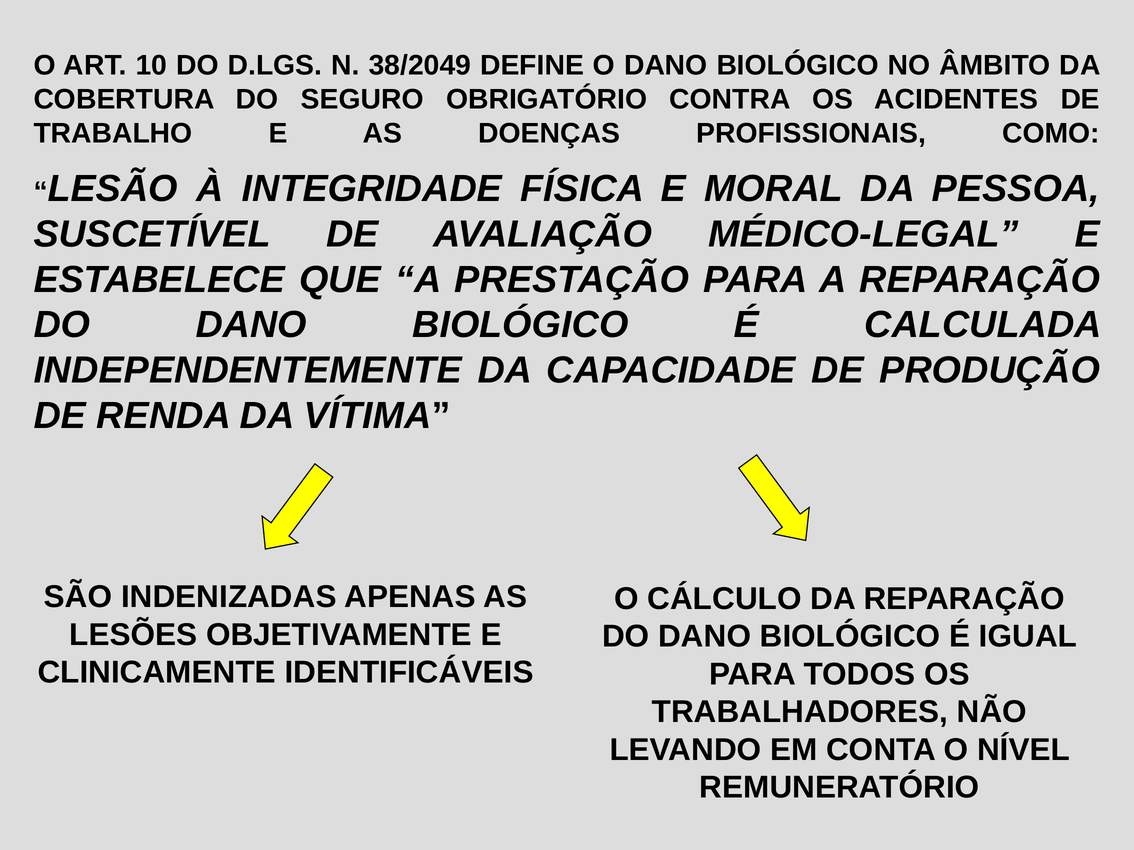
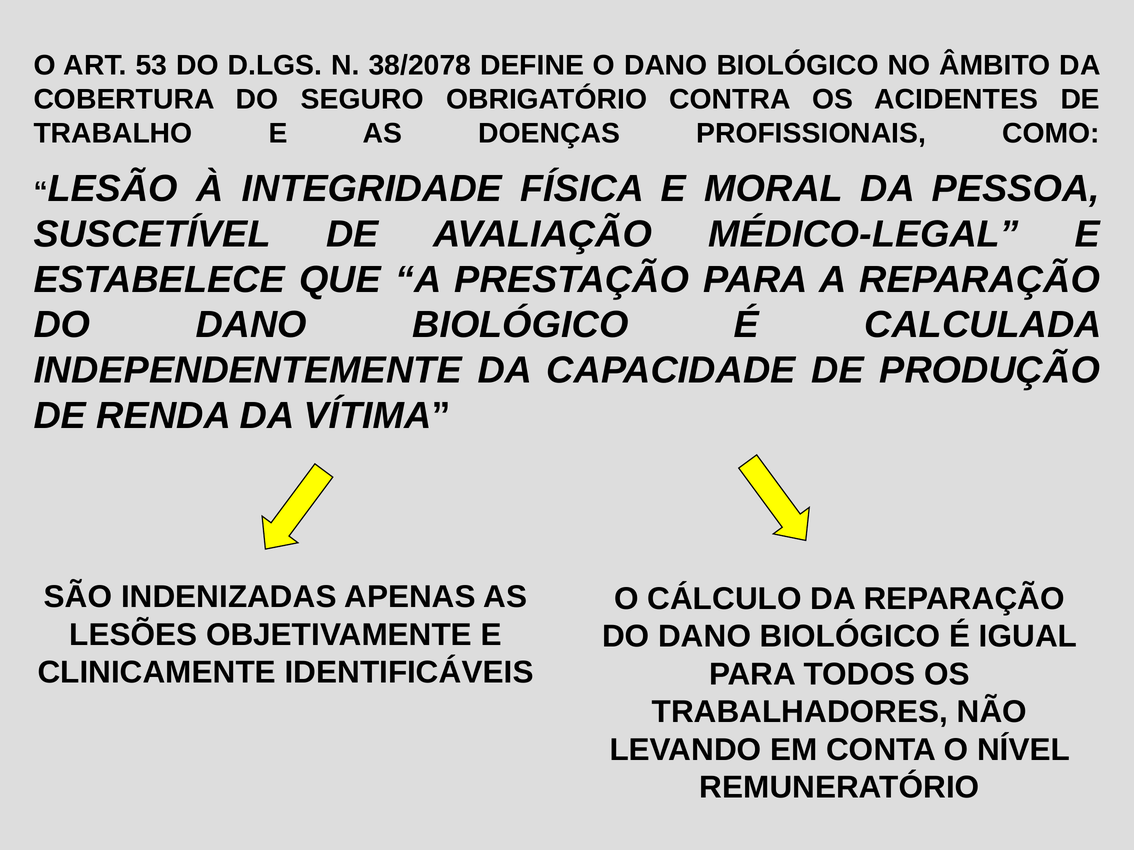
10: 10 -> 53
38/2049: 38/2049 -> 38/2078
